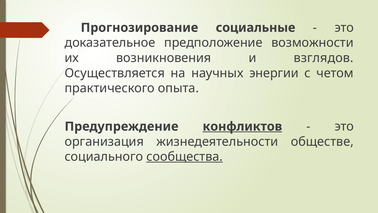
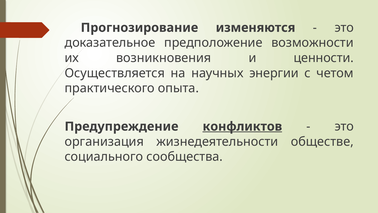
социальные: социальные -> изменяются
взглядов: взглядов -> ценности
сообщества underline: present -> none
